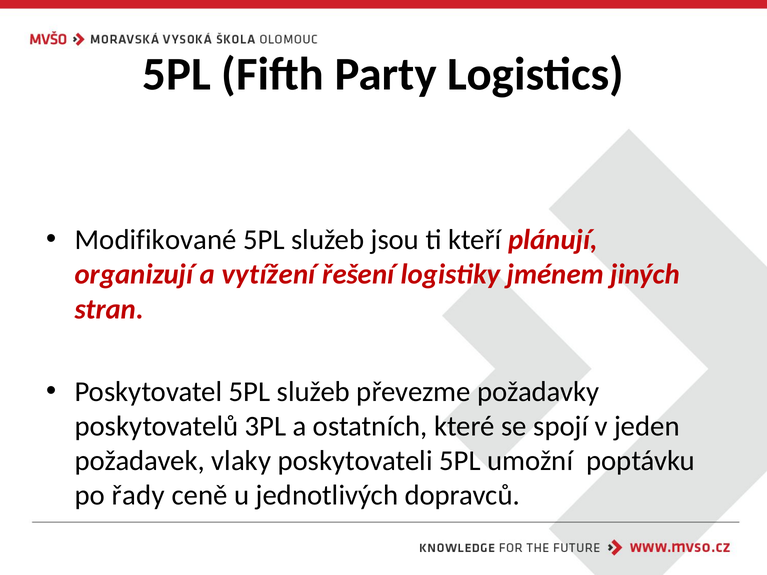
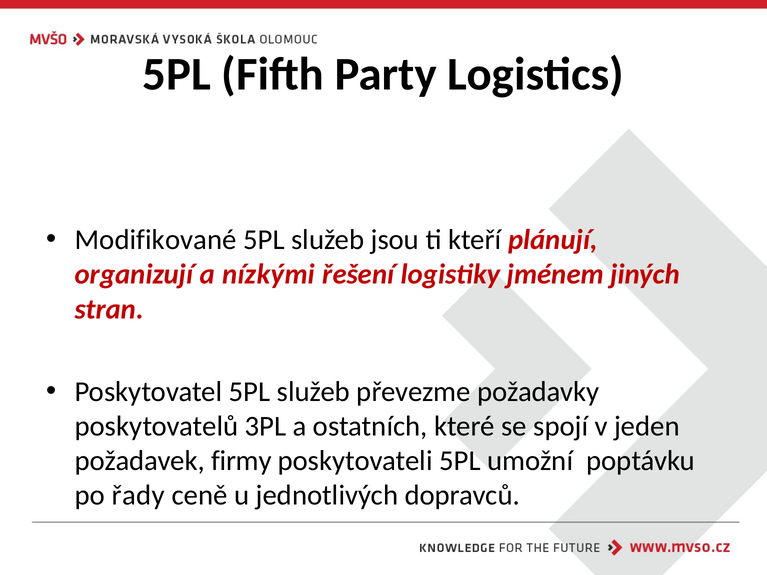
vytížení: vytížení -> nízkými
vlaky: vlaky -> firmy
